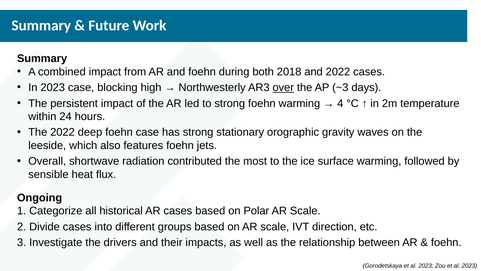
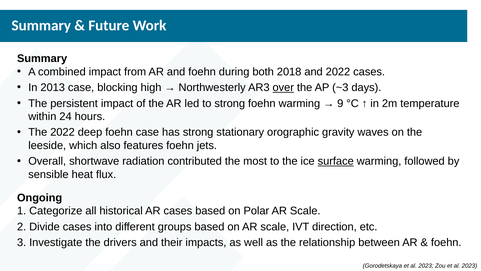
In 2023: 2023 -> 2013
4: 4 -> 9
surface underline: none -> present
